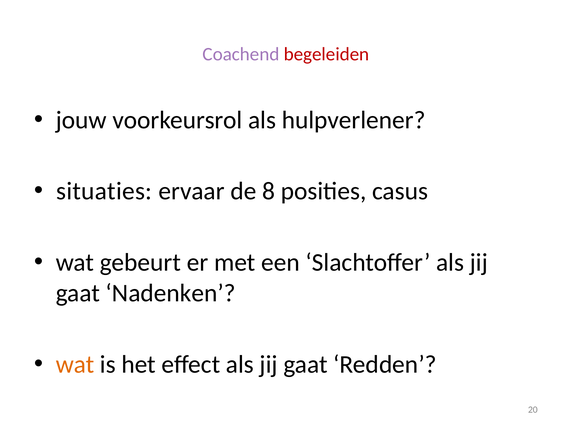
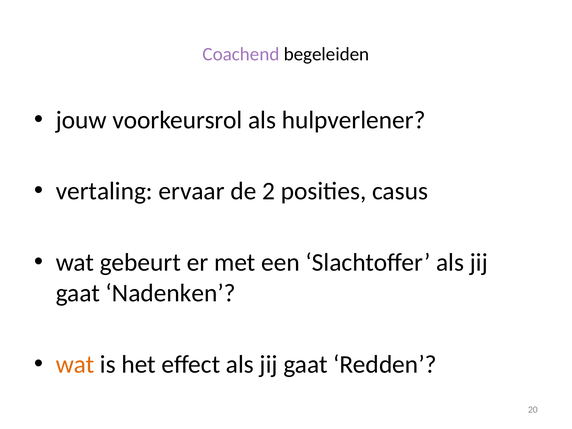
begeleiden colour: red -> black
situaties: situaties -> vertaling
8: 8 -> 2
